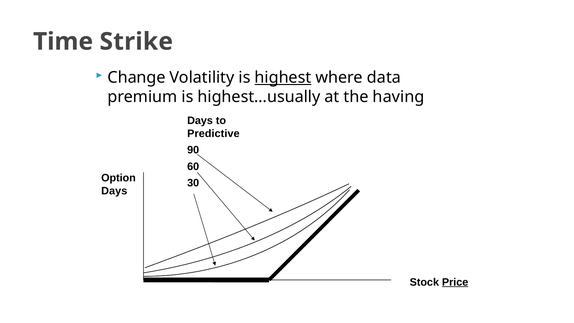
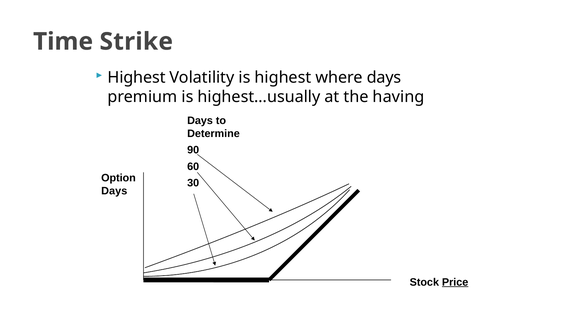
Change at (137, 78): Change -> Highest
highest at (283, 78) underline: present -> none
where data: data -> days
Predictive: Predictive -> Determine
